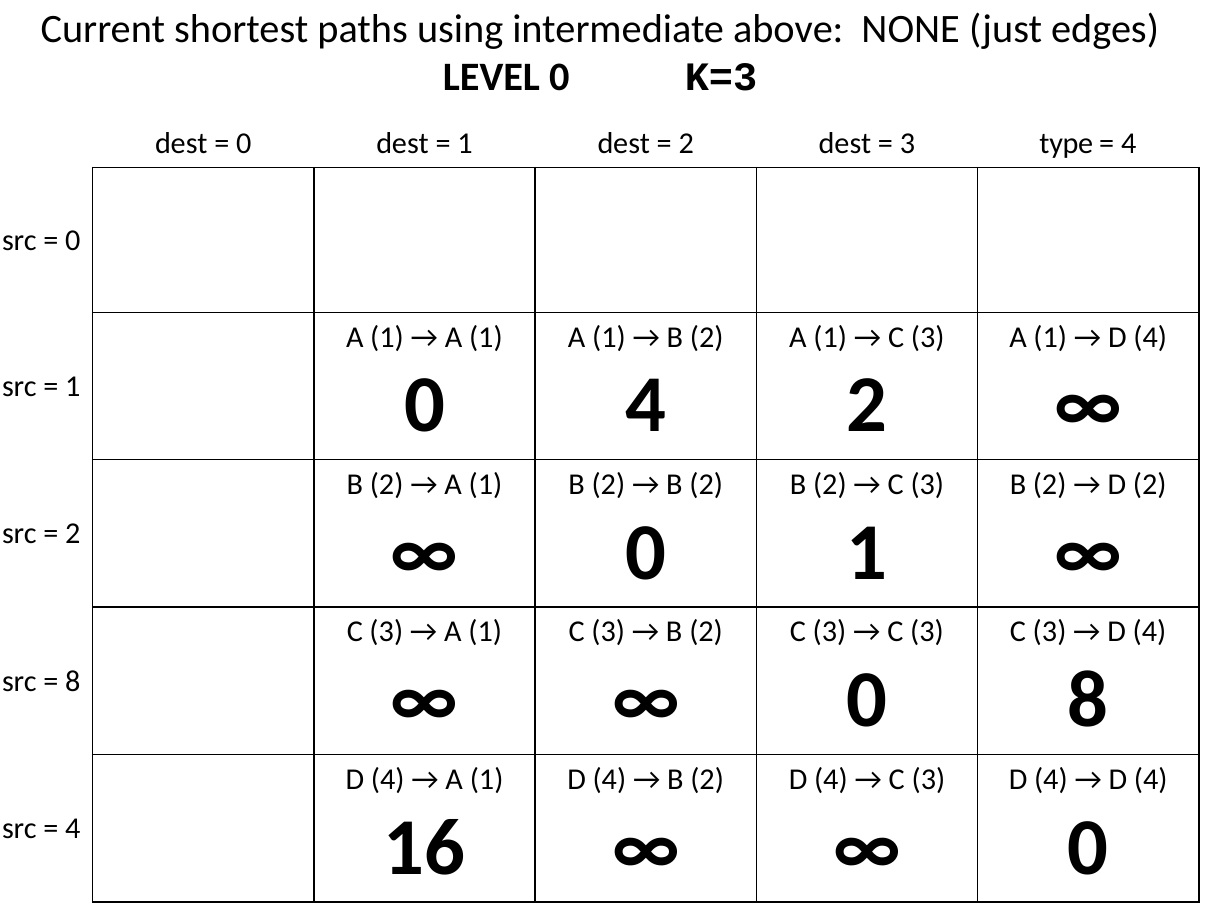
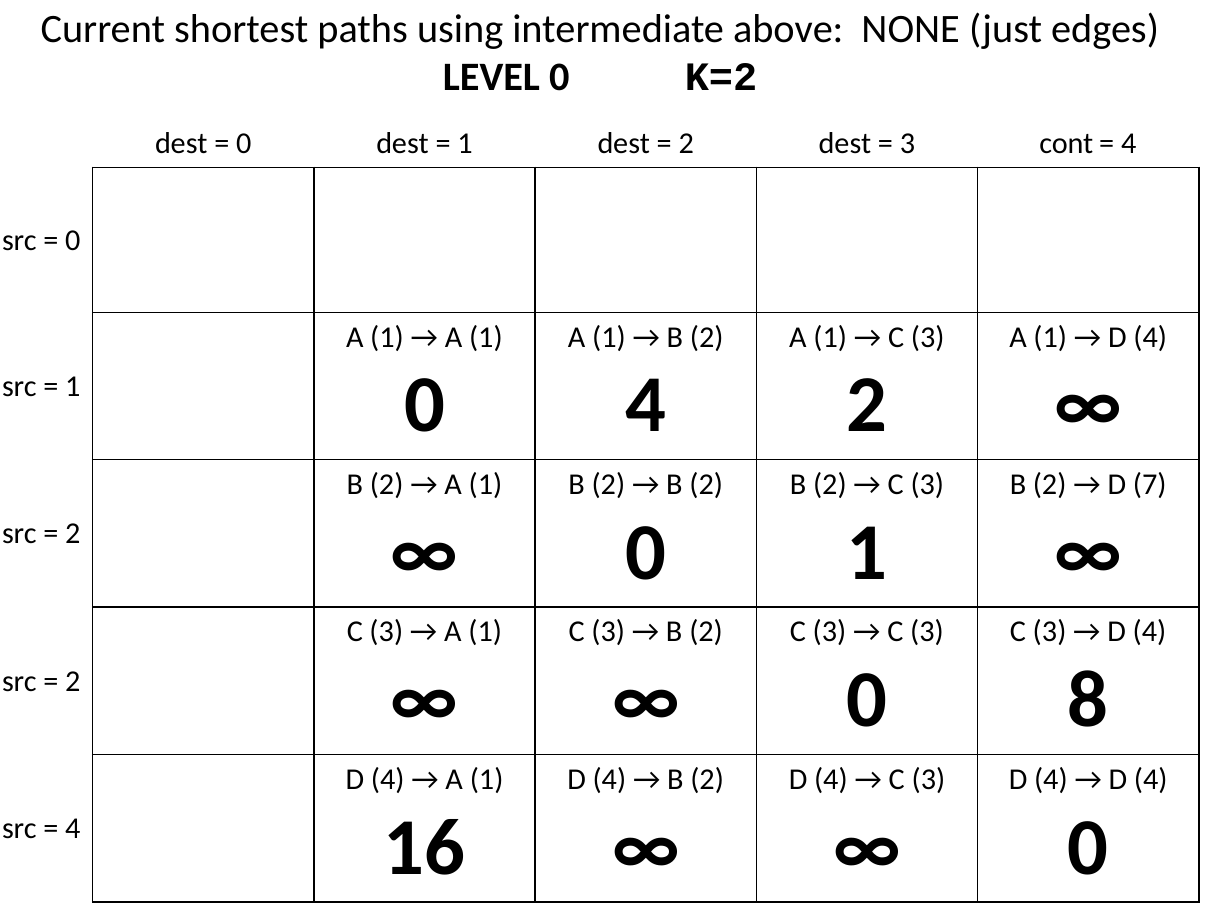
K=3: K=3 -> K=2
type: type -> cont
D 2: 2 -> 7
8 at (73, 681): 8 -> 2
